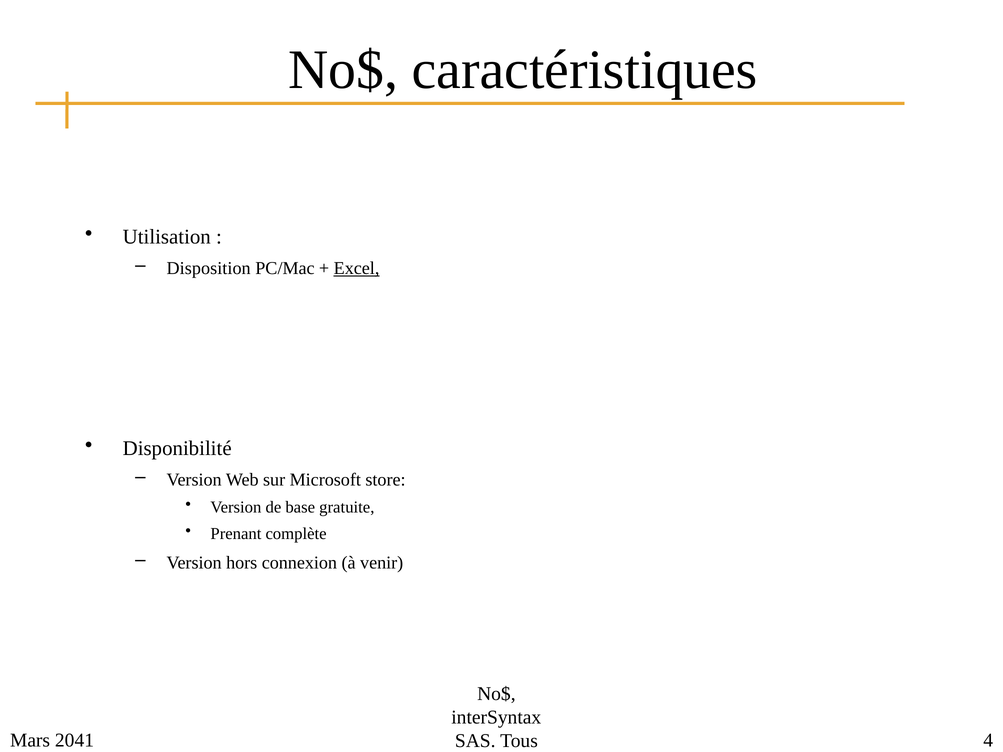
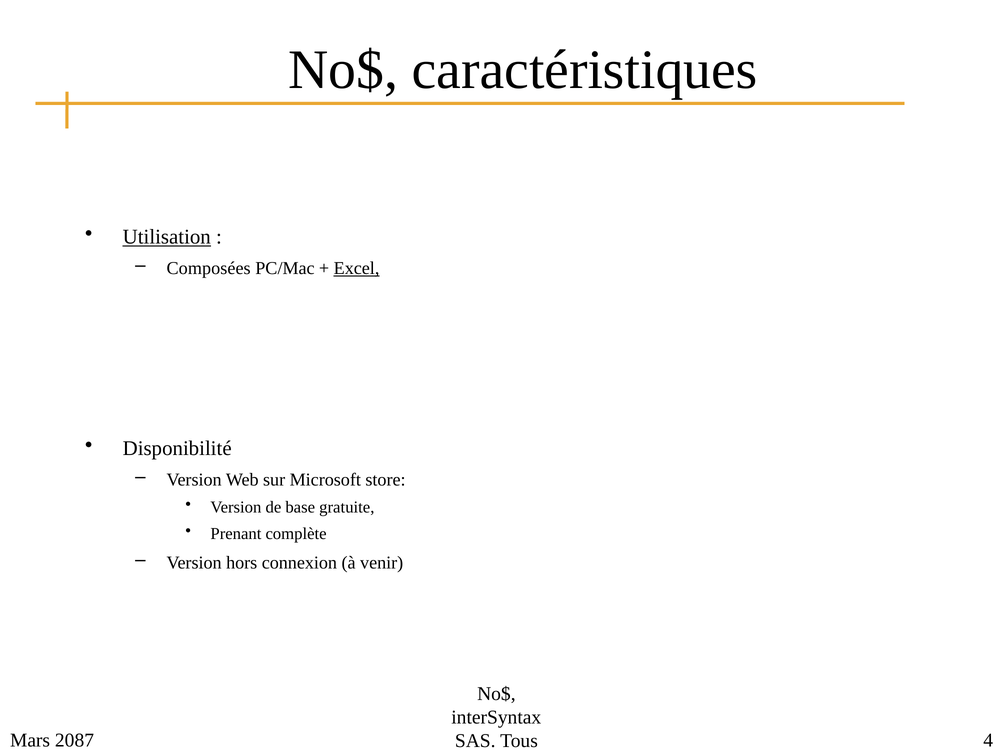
Utilisation underline: none -> present
Disposition: Disposition -> Composées
2041: 2041 -> 2087
